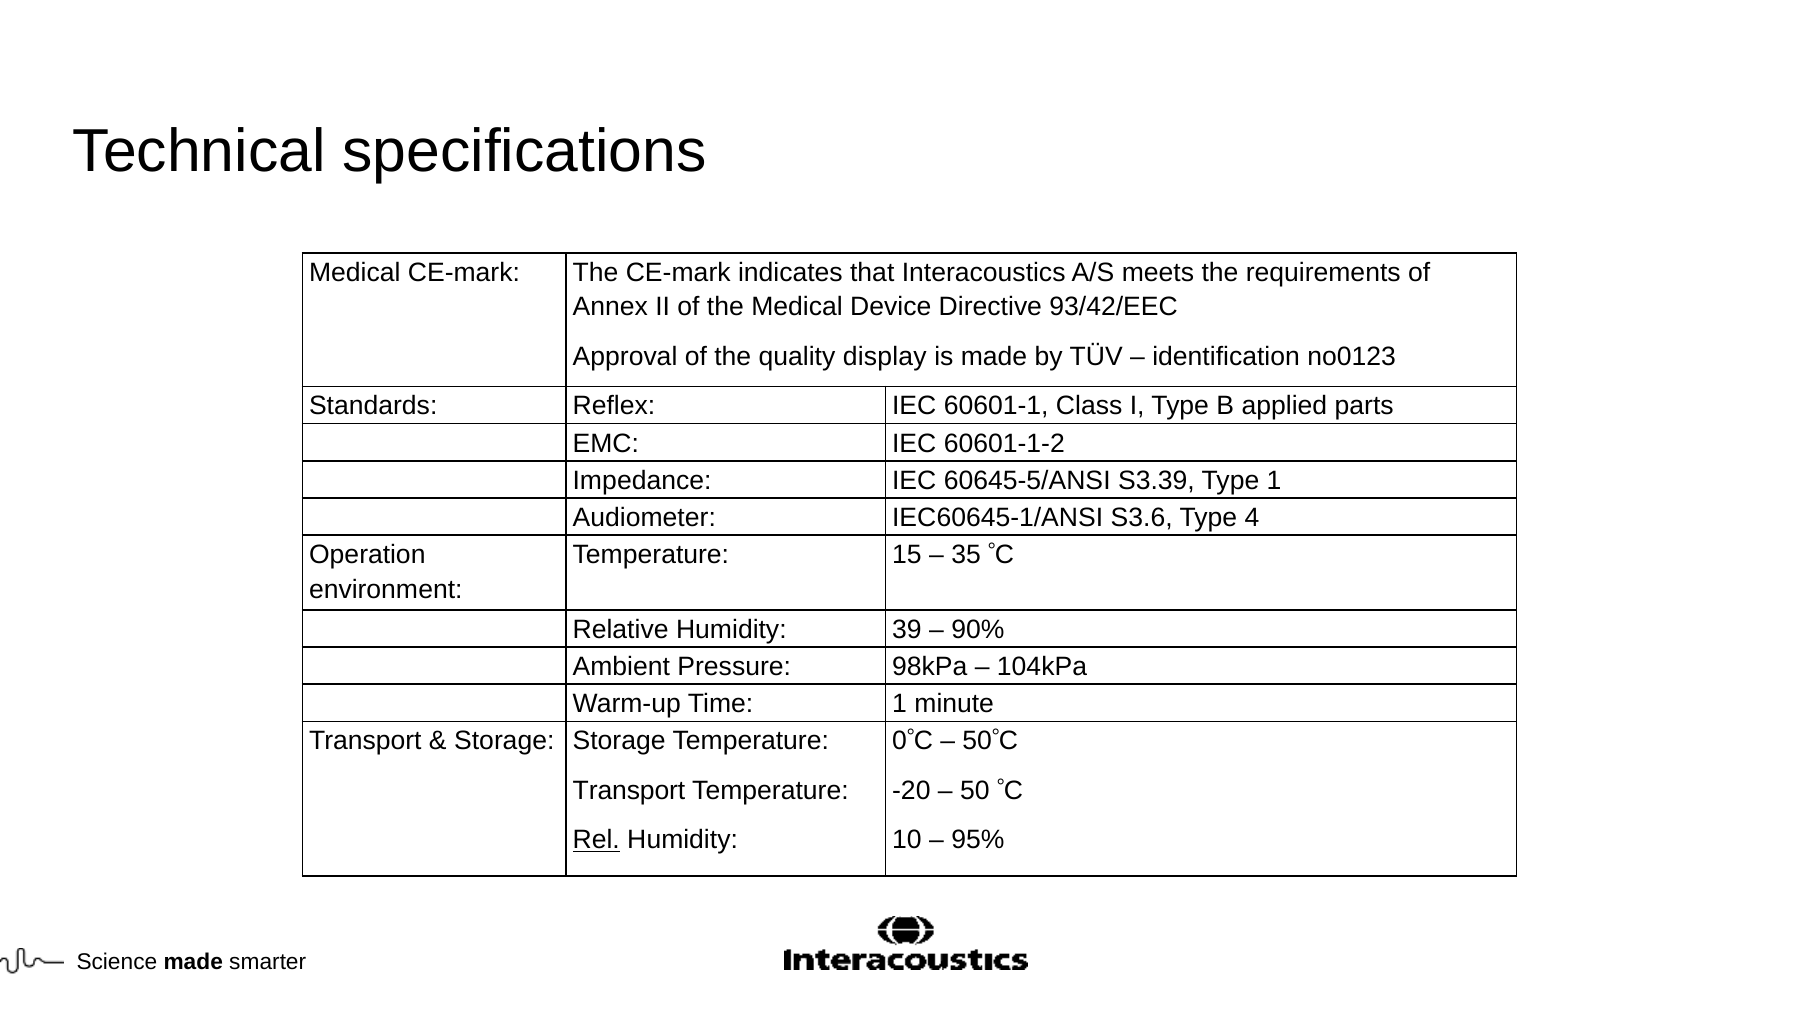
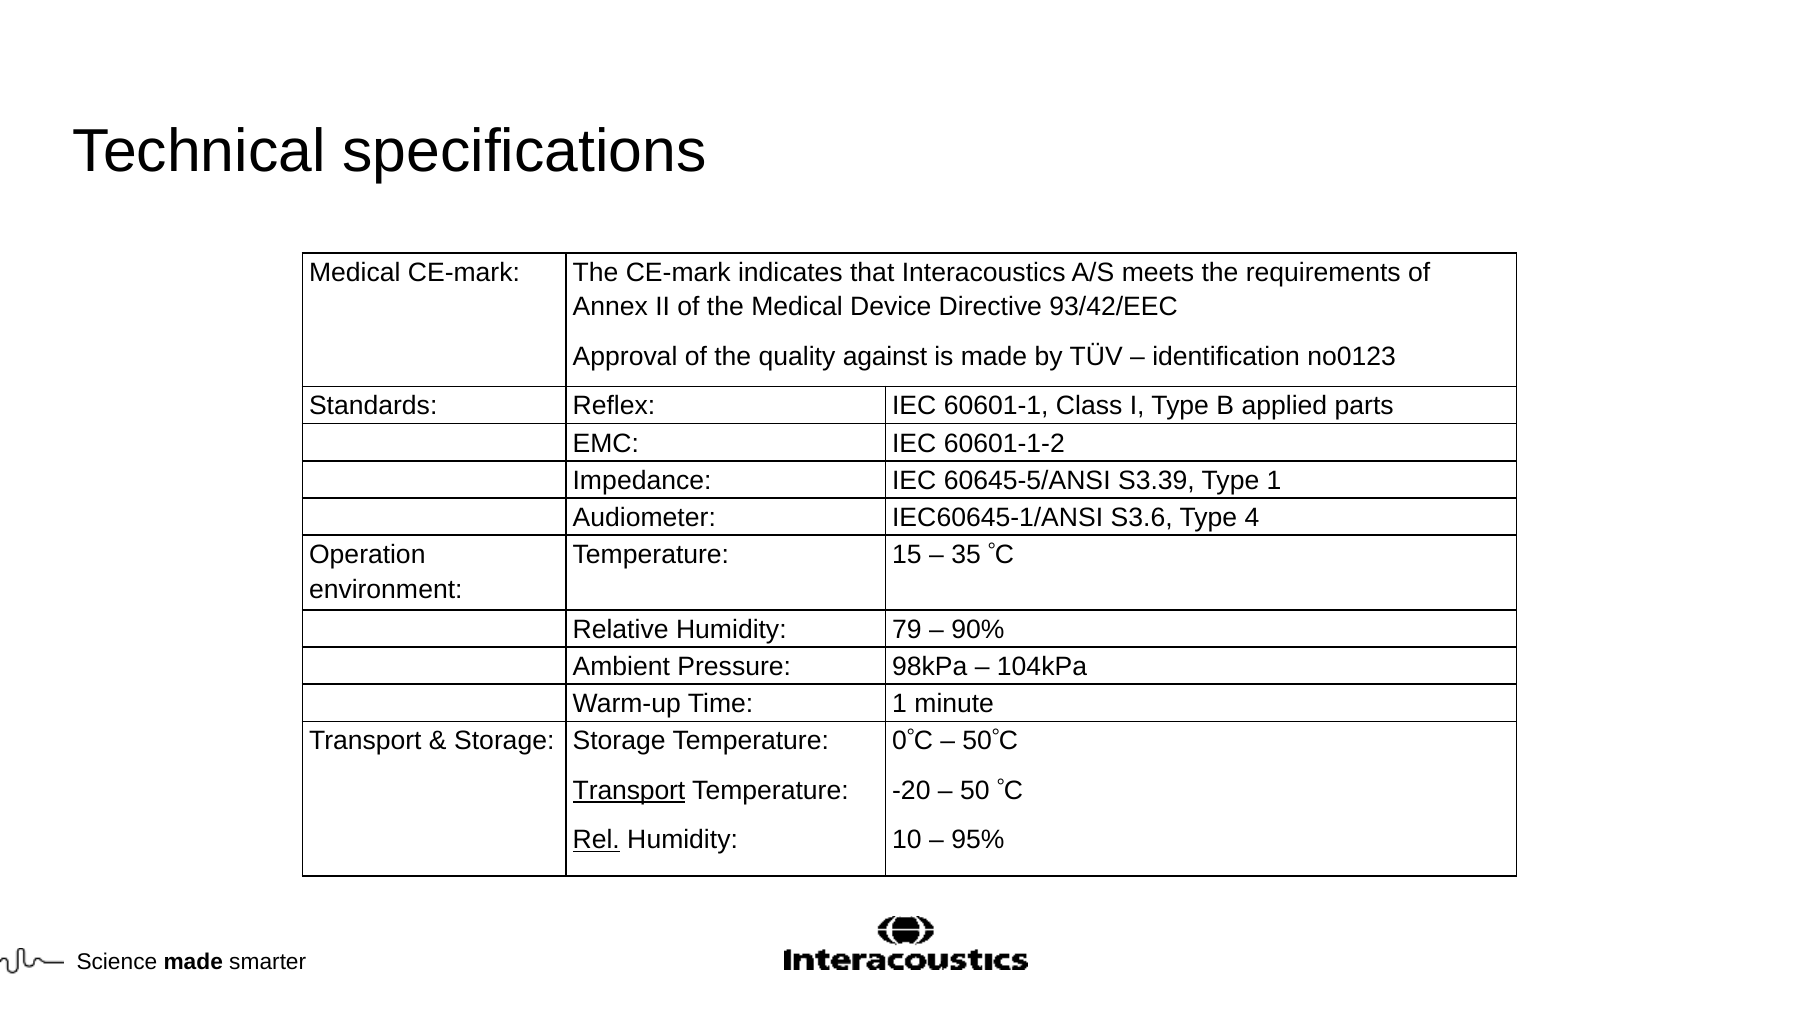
display: display -> against
39: 39 -> 79
Transport at (629, 791) underline: none -> present
